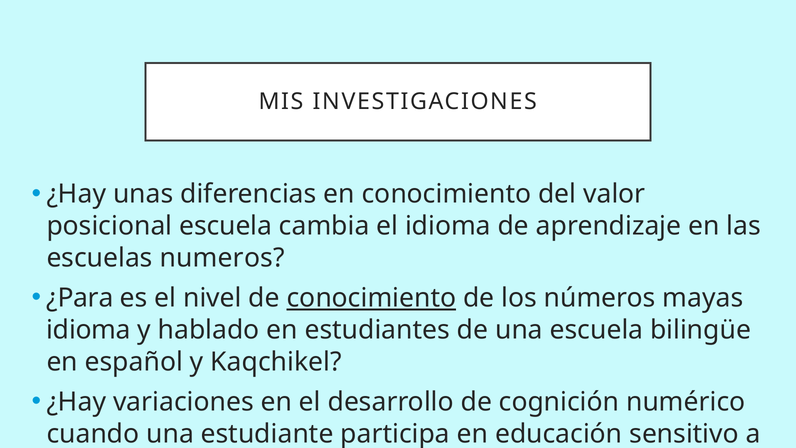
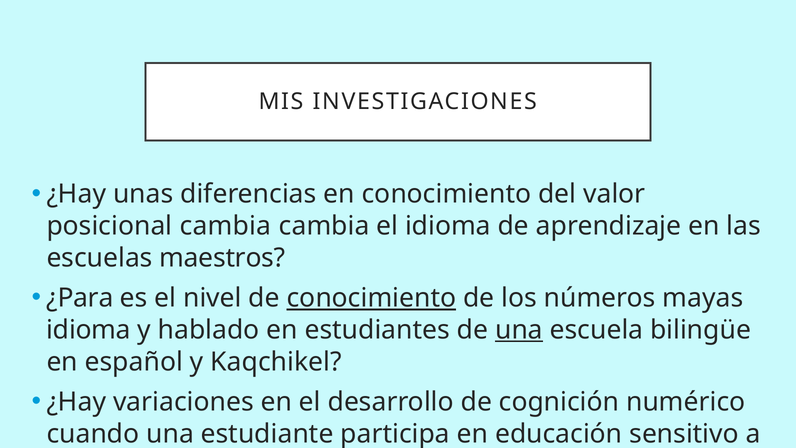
posicional escuela: escuela -> cambia
numeros: numeros -> maestros
una at (519, 330) underline: none -> present
